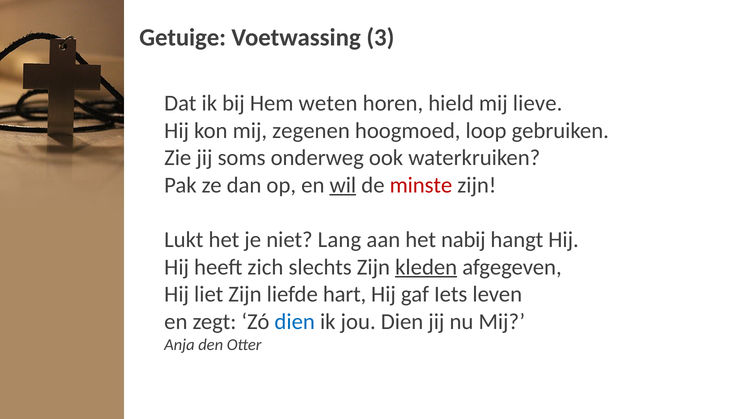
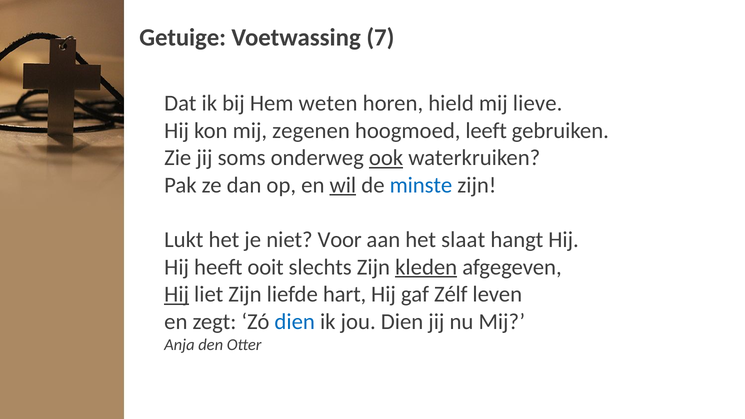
3: 3 -> 7
loop: loop -> leeft
ook underline: none -> present
minste colour: red -> blue
Lang: Lang -> Voor
nabij: nabij -> slaat
zich: zich -> ooit
Hij at (177, 294) underline: none -> present
Iets: Iets -> Zélf
